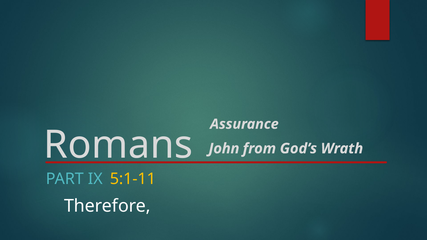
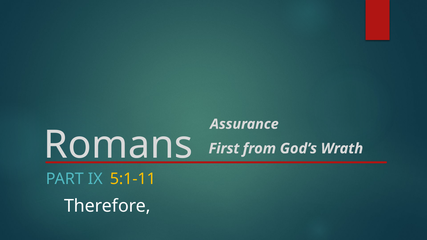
John: John -> First
